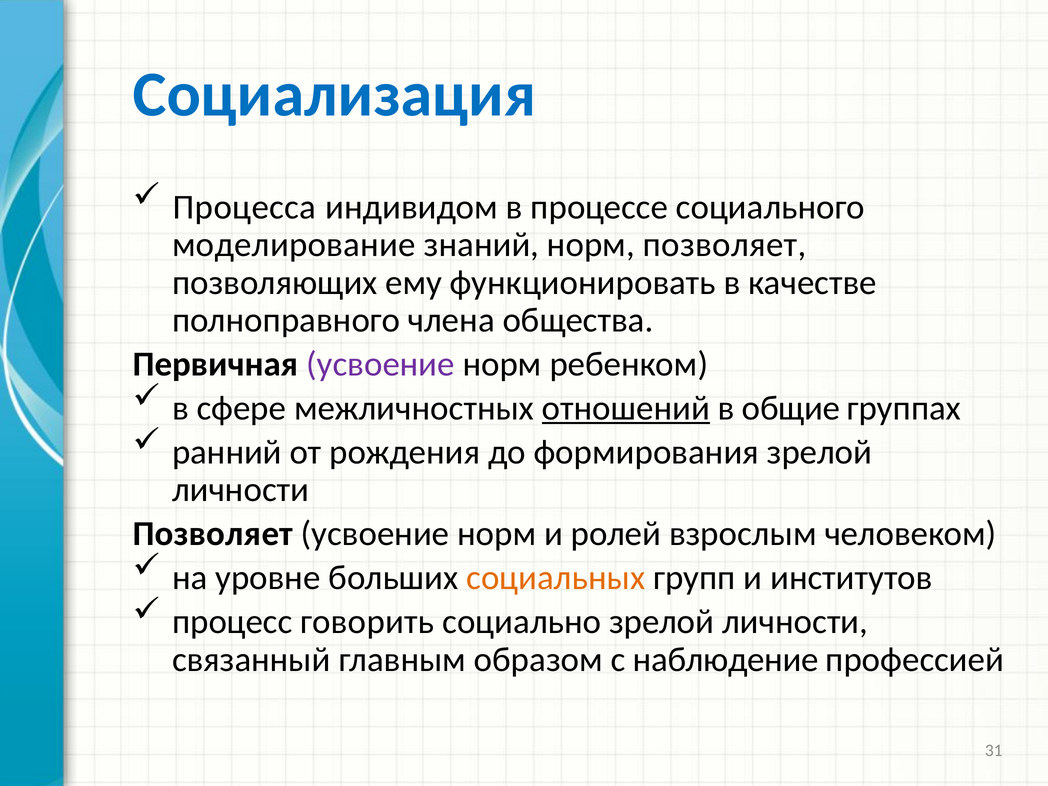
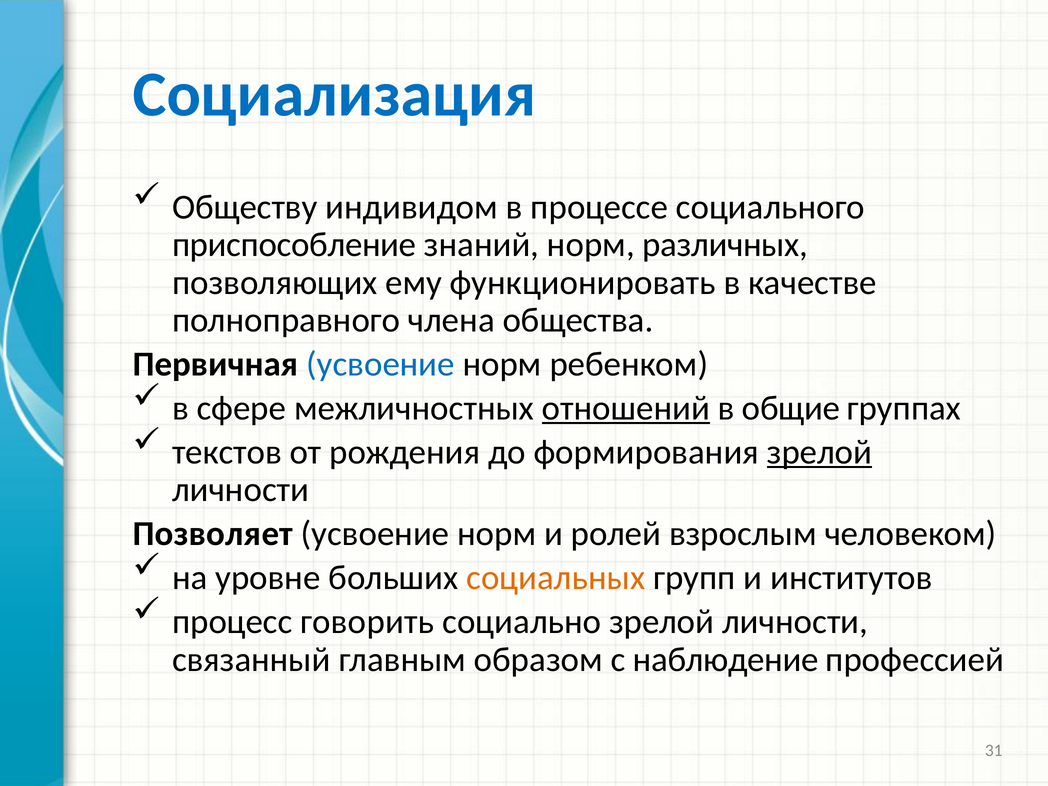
Процесса: Процесса -> Обществу
моделирование: моделирование -> приспособление
норм позволяет: позволяет -> различных
усвоение at (381, 364) colour: purple -> blue
ранний: ранний -> текстов
зрелой at (819, 452) underline: none -> present
